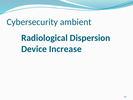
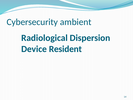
Increase: Increase -> Resident
